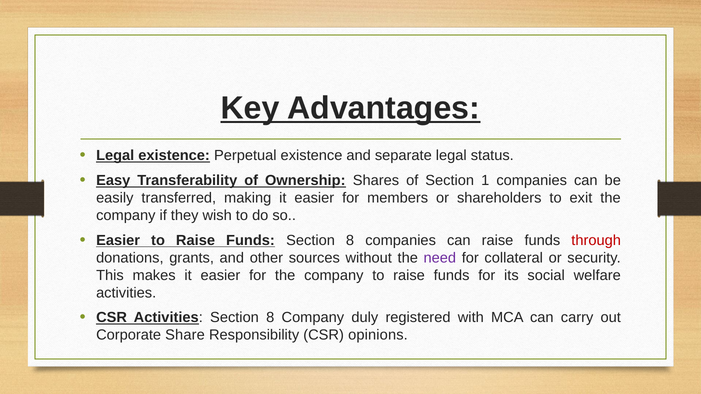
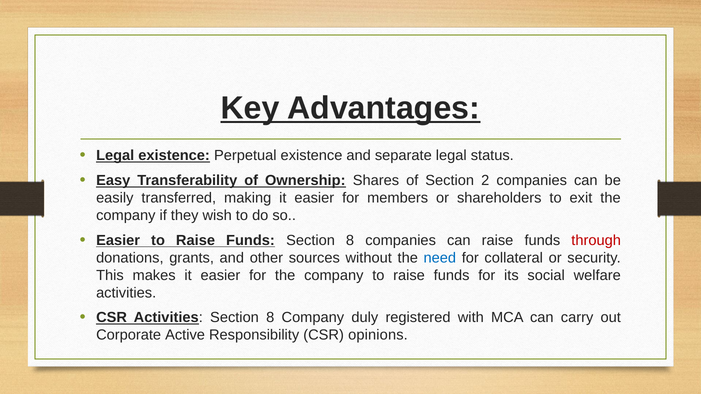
1: 1 -> 2
need colour: purple -> blue
Share: Share -> Active
